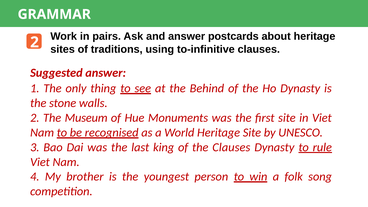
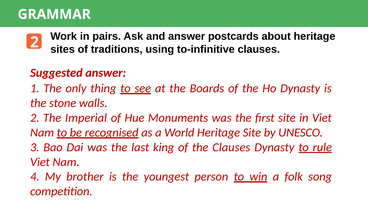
Behind: Behind -> Boards
Museum: Museum -> Imperial
